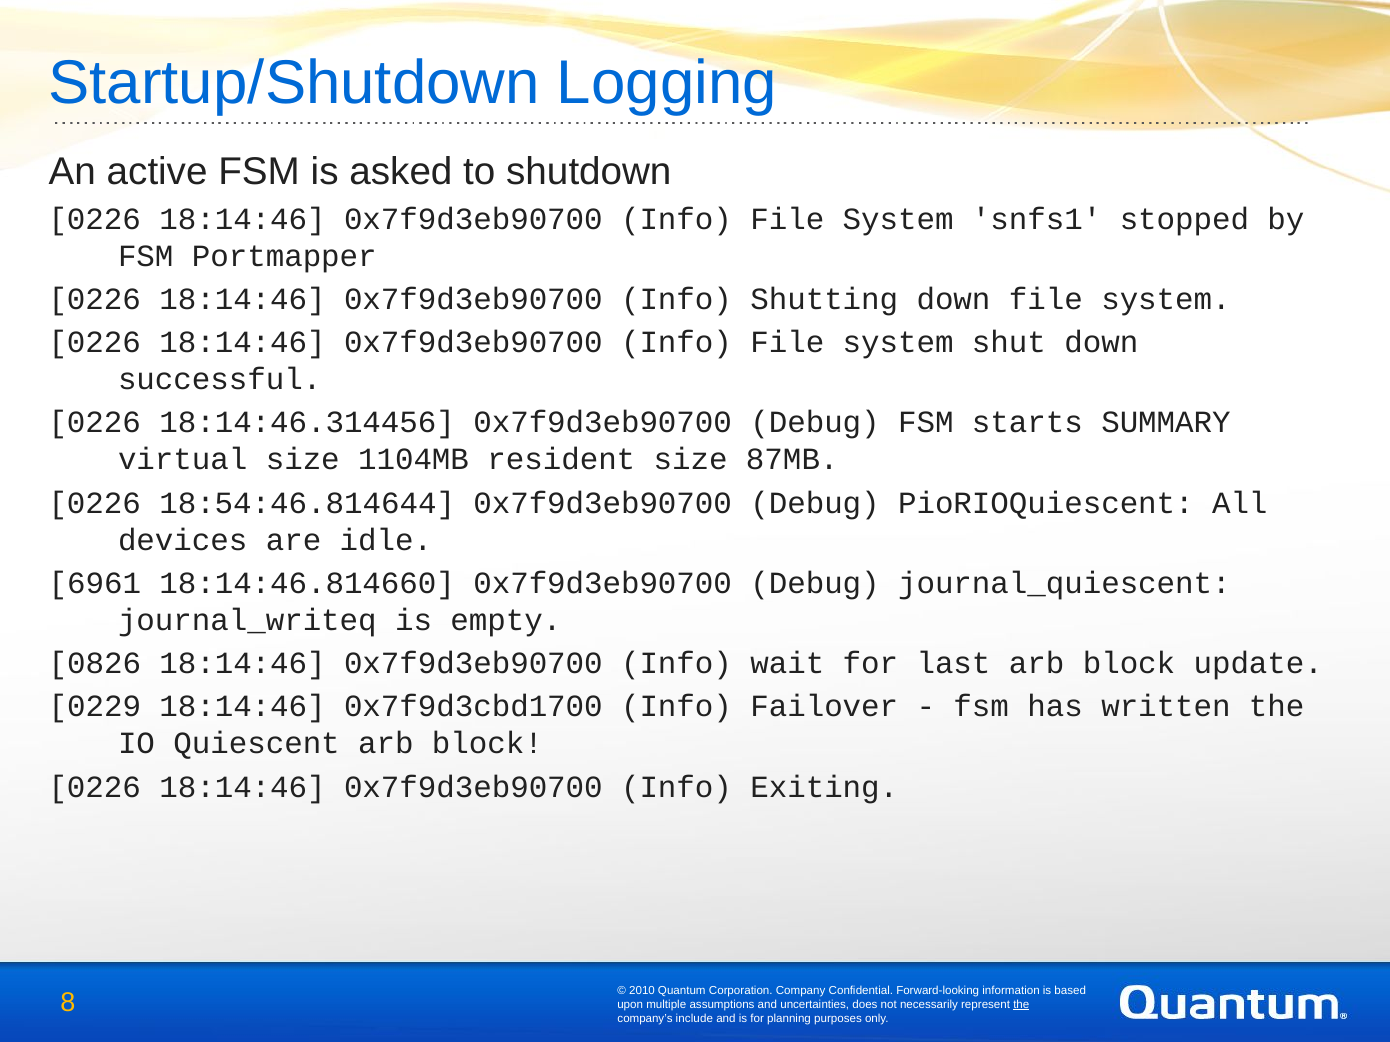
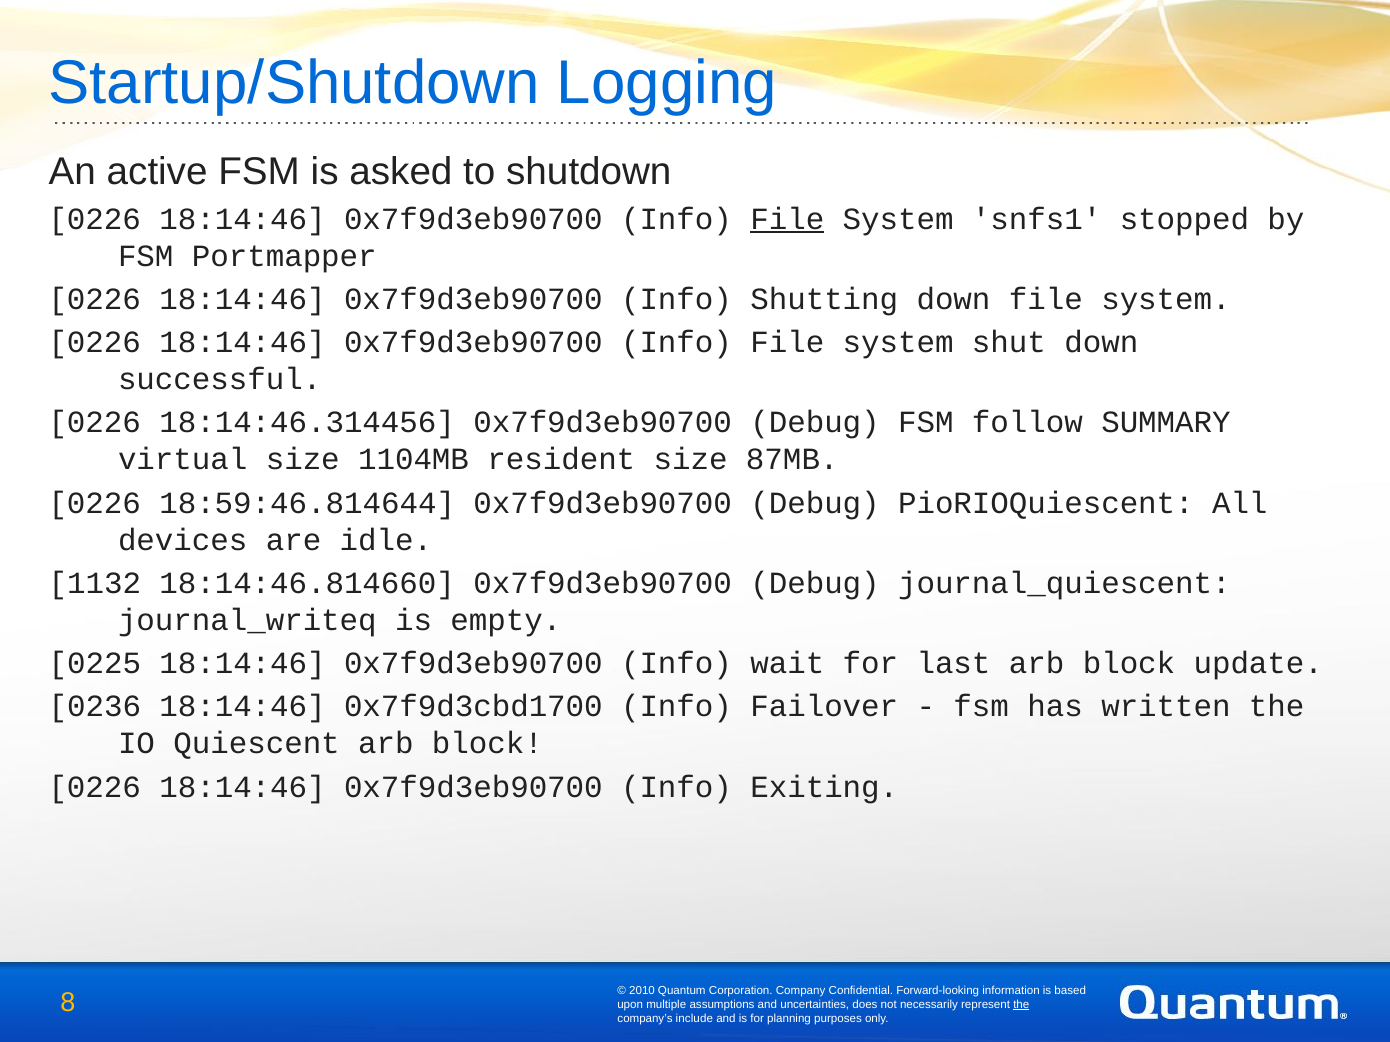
File at (787, 219) underline: none -> present
starts: starts -> follow
18:54:46.814644: 18:54:46.814644 -> 18:59:46.814644
6961: 6961 -> 1132
0826: 0826 -> 0225
0229: 0229 -> 0236
